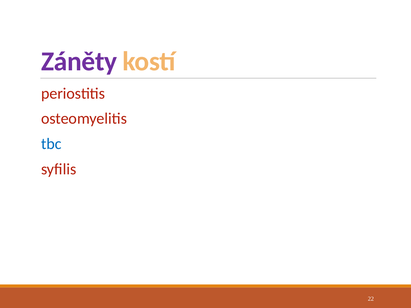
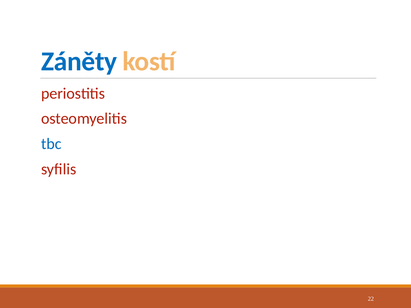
Záněty colour: purple -> blue
